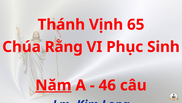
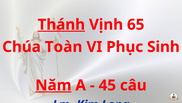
Thánh underline: none -> present
Rằng: Rằng -> Toàn
46: 46 -> 45
